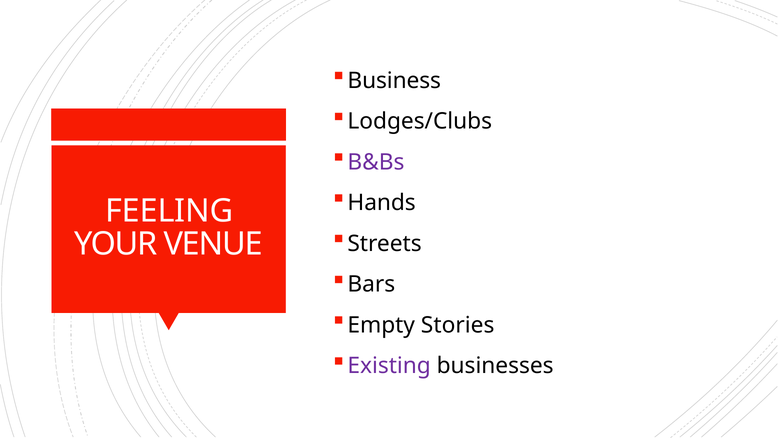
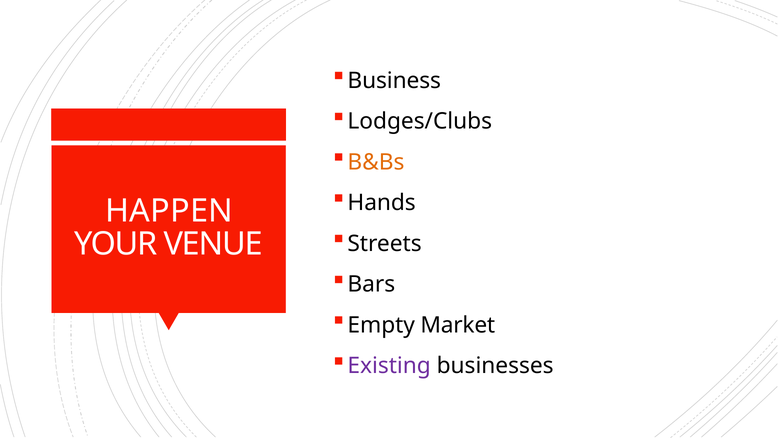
B&Bs colour: purple -> orange
FEELING: FEELING -> HAPPEN
Stories: Stories -> Market
